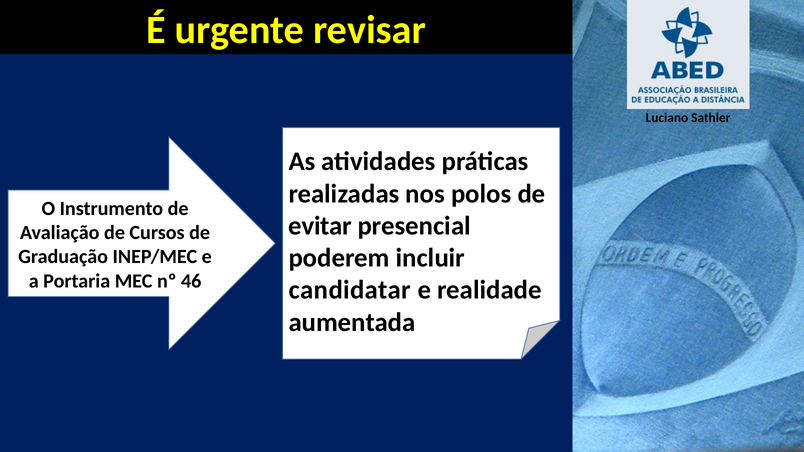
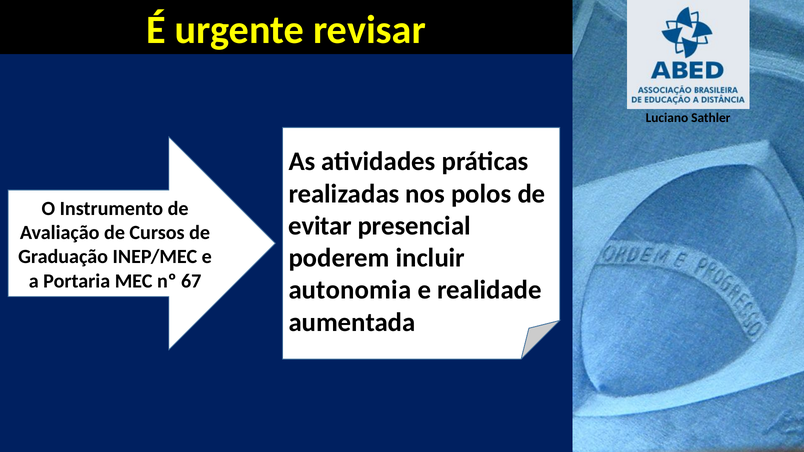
46: 46 -> 67
candidatar: candidatar -> autonomia
